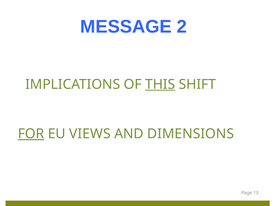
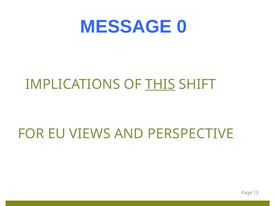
2: 2 -> 0
FOR underline: present -> none
DIMENSIONS: DIMENSIONS -> PERSPECTIVE
